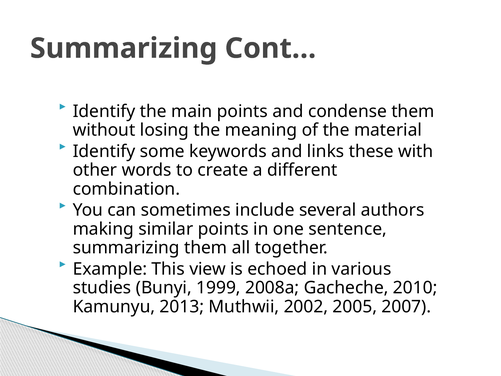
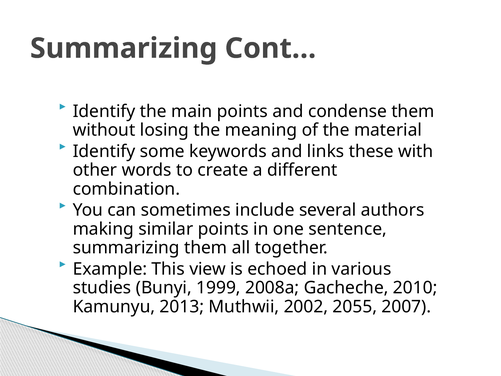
2005: 2005 -> 2055
